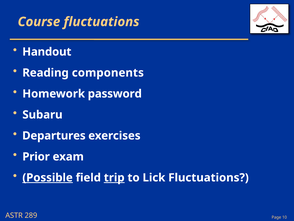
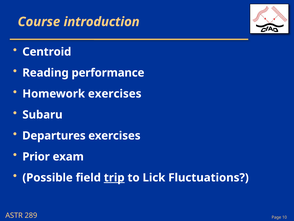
Course fluctuations: fluctuations -> introduction
Handout: Handout -> Centroid
components: components -> performance
Homework password: password -> exercises
Possible underline: present -> none
